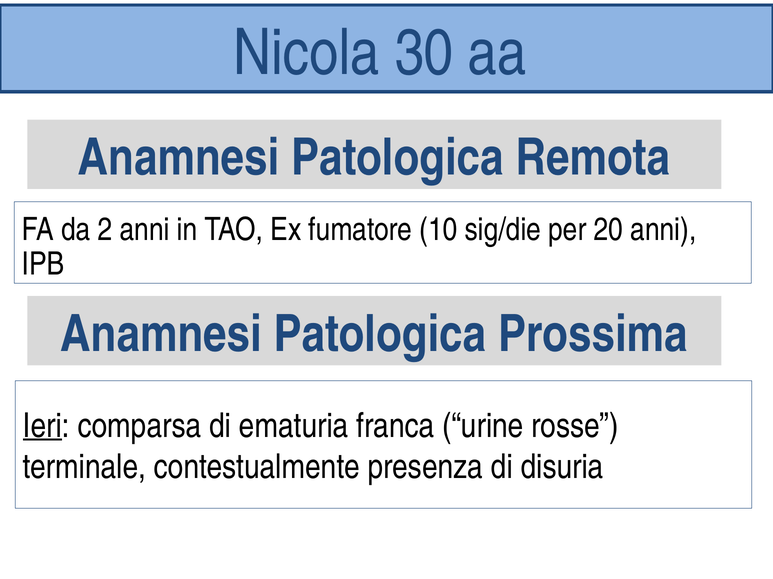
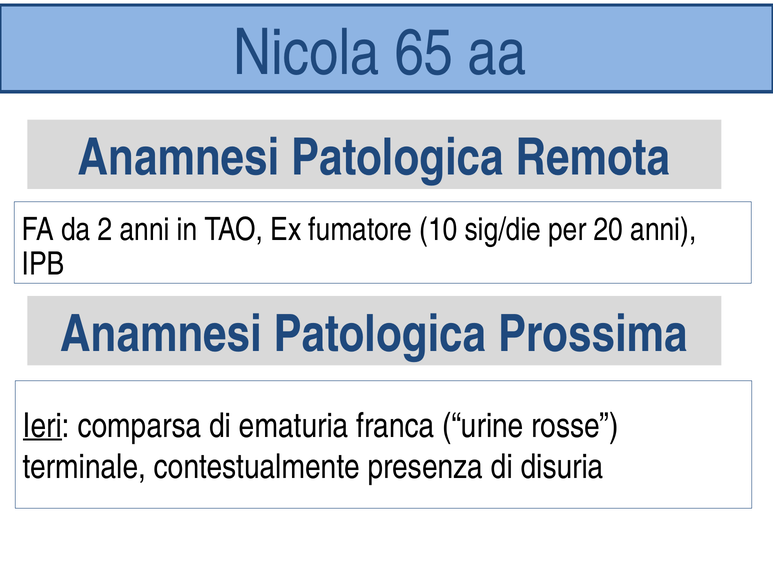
30: 30 -> 65
